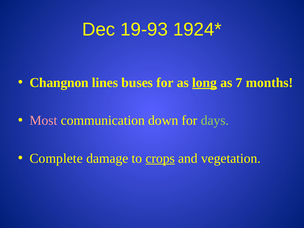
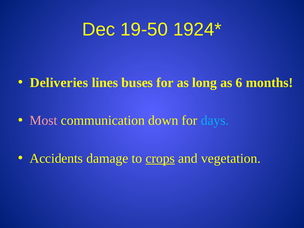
19-93: 19-93 -> 19-50
Changnon: Changnon -> Deliveries
long underline: present -> none
7: 7 -> 6
days colour: light green -> light blue
Complete: Complete -> Accidents
